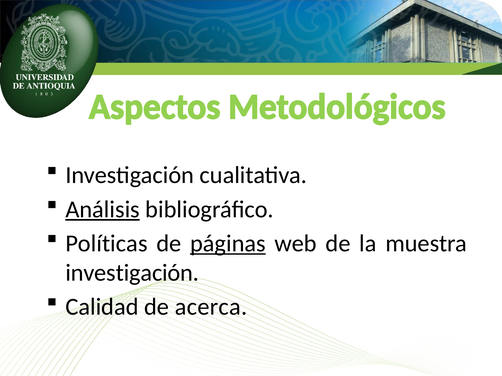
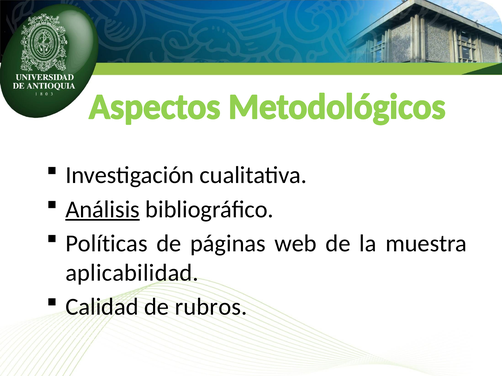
páginas underline: present -> none
investigación at (132, 273): investigación -> aplicabilidad
acerca: acerca -> rubros
